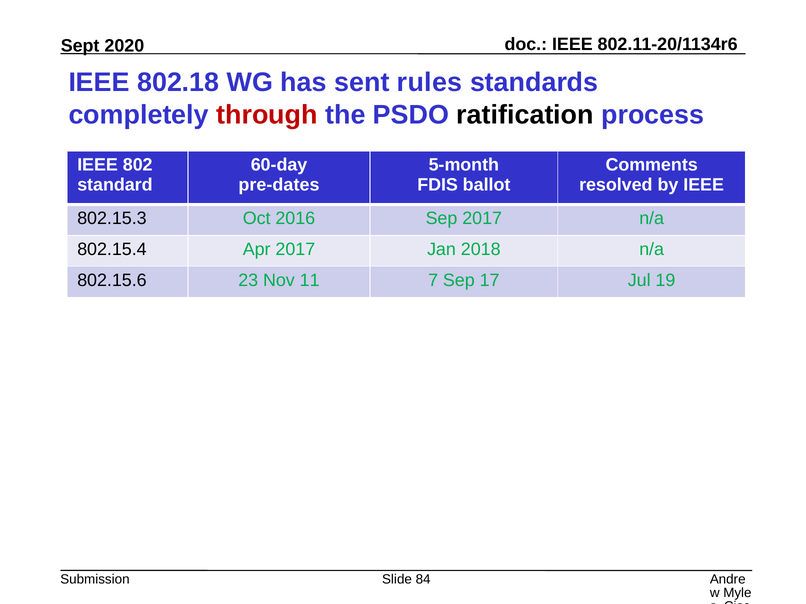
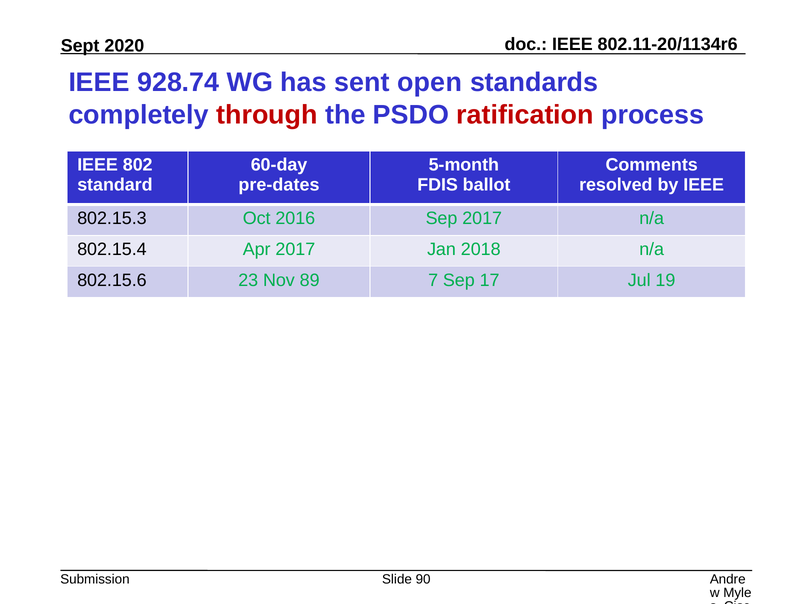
802.18: 802.18 -> 928.74
rules: rules -> open
ratification colour: black -> red
11: 11 -> 89
84: 84 -> 90
